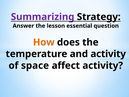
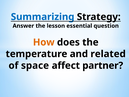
Summarizing colour: purple -> blue
and activity: activity -> related
affect activity: activity -> partner
